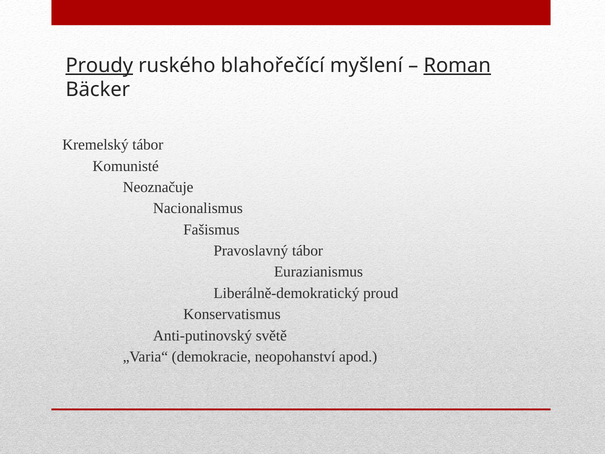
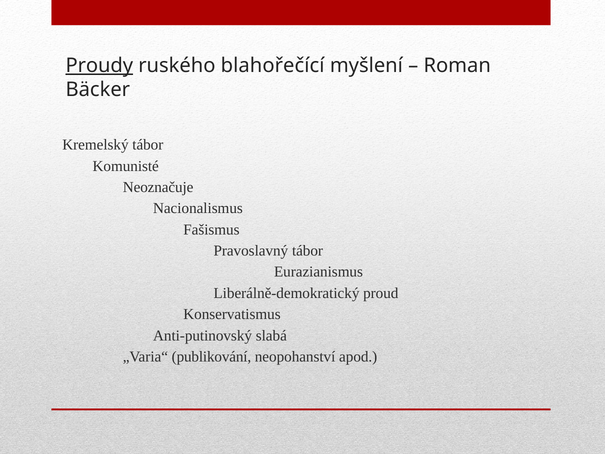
Roman underline: present -> none
světě: světě -> slabá
demokracie: demokracie -> publikování
